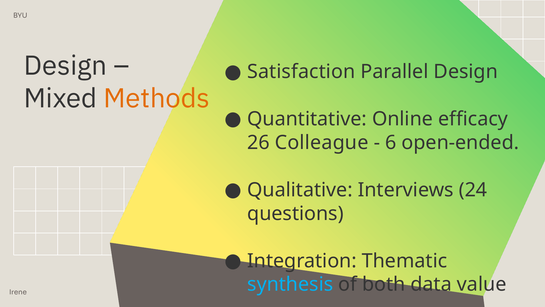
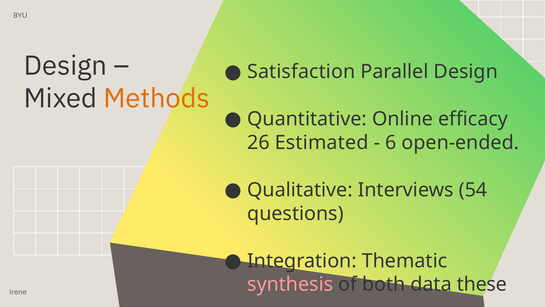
Colleague: Colleague -> Estimated
24: 24 -> 54
synthesis colour: light blue -> pink
value: value -> these
